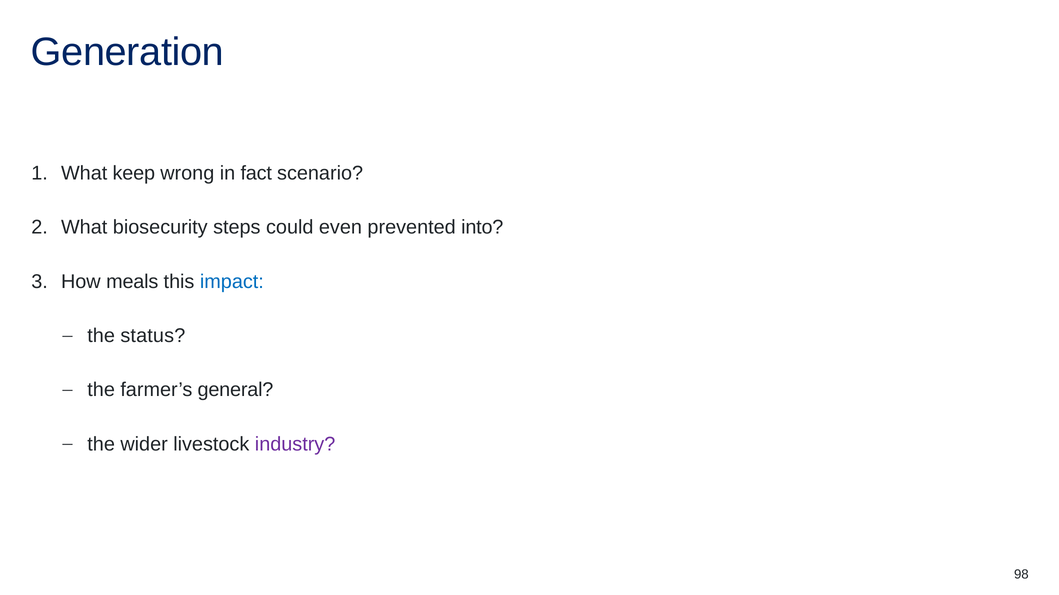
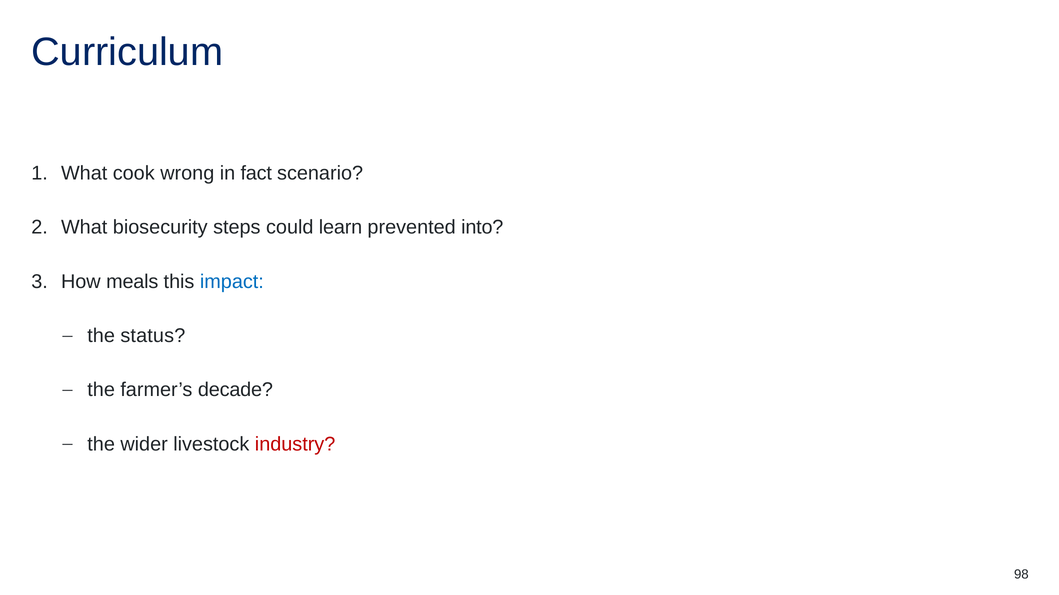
Generation: Generation -> Curriculum
keep: keep -> cook
even: even -> learn
general: general -> decade
industry colour: purple -> red
